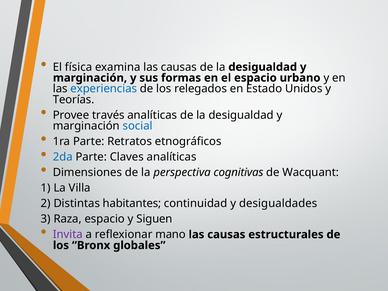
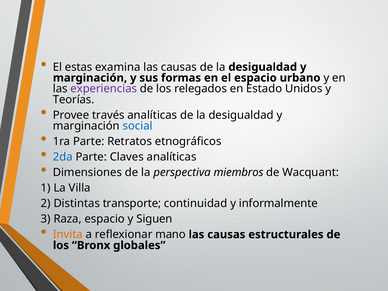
física: física -> estas
experiencias colour: blue -> purple
cognitivas: cognitivas -> miembros
habitantes: habitantes -> transporte
desigualdades: desigualdades -> informalmente
Invita colour: purple -> orange
